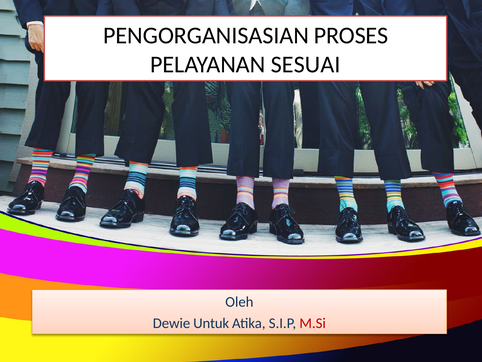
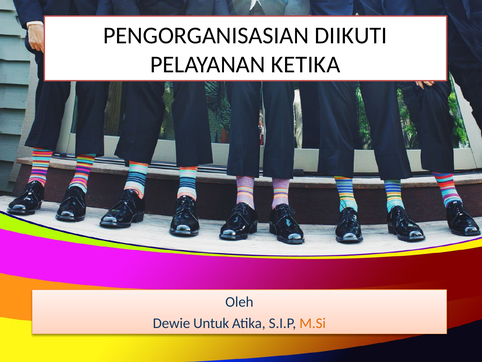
PROSES: PROSES -> DIIKUTI
SESUAI: SESUAI -> KETIKA
M.Si colour: red -> orange
